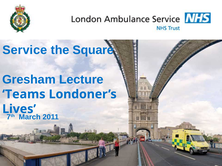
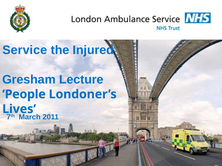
Square: Square -> Injured
Teams: Teams -> People
